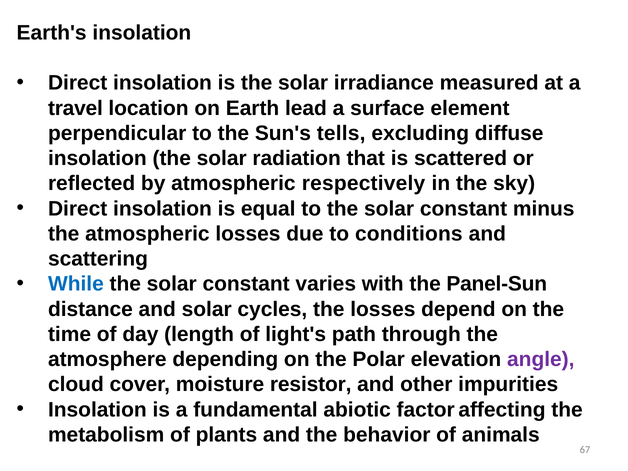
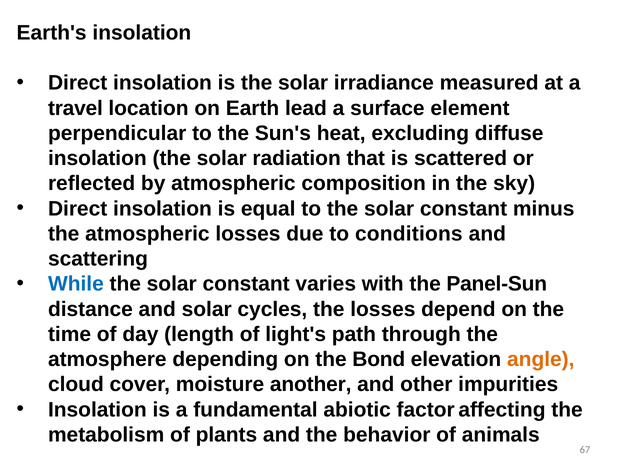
tells: tells -> heat
respectively: respectively -> composition
Polar: Polar -> Bond
angle colour: purple -> orange
resistor: resistor -> another
